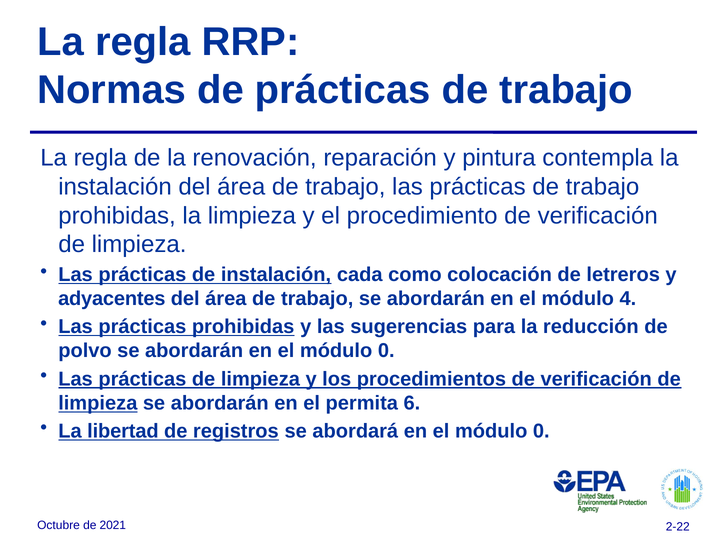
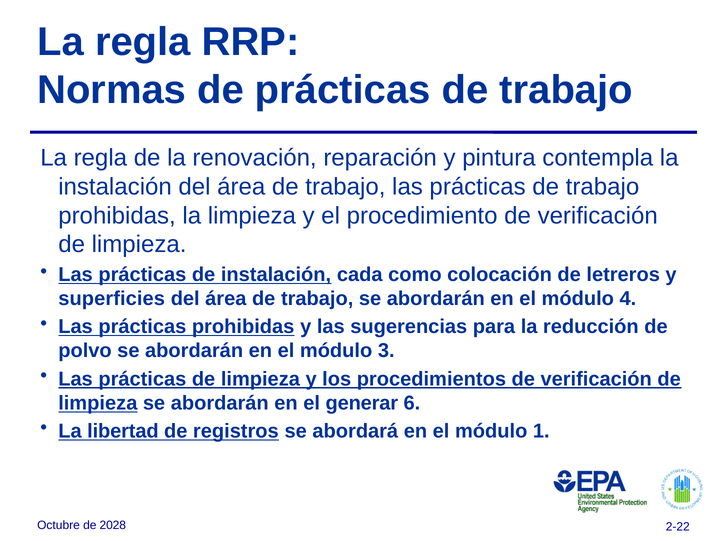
adyacentes: adyacentes -> superficies
0 at (386, 351): 0 -> 3
permita: permita -> generar
0 at (541, 431): 0 -> 1
2021: 2021 -> 2028
